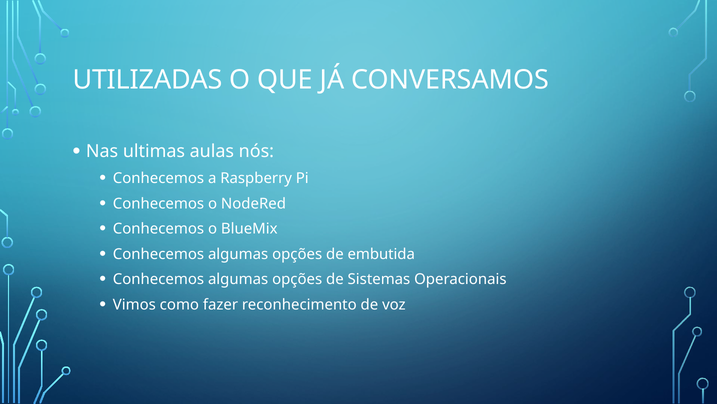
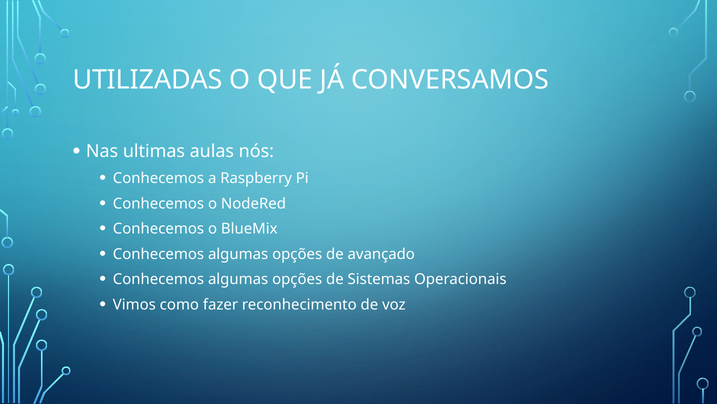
embutida: embutida -> avançado
